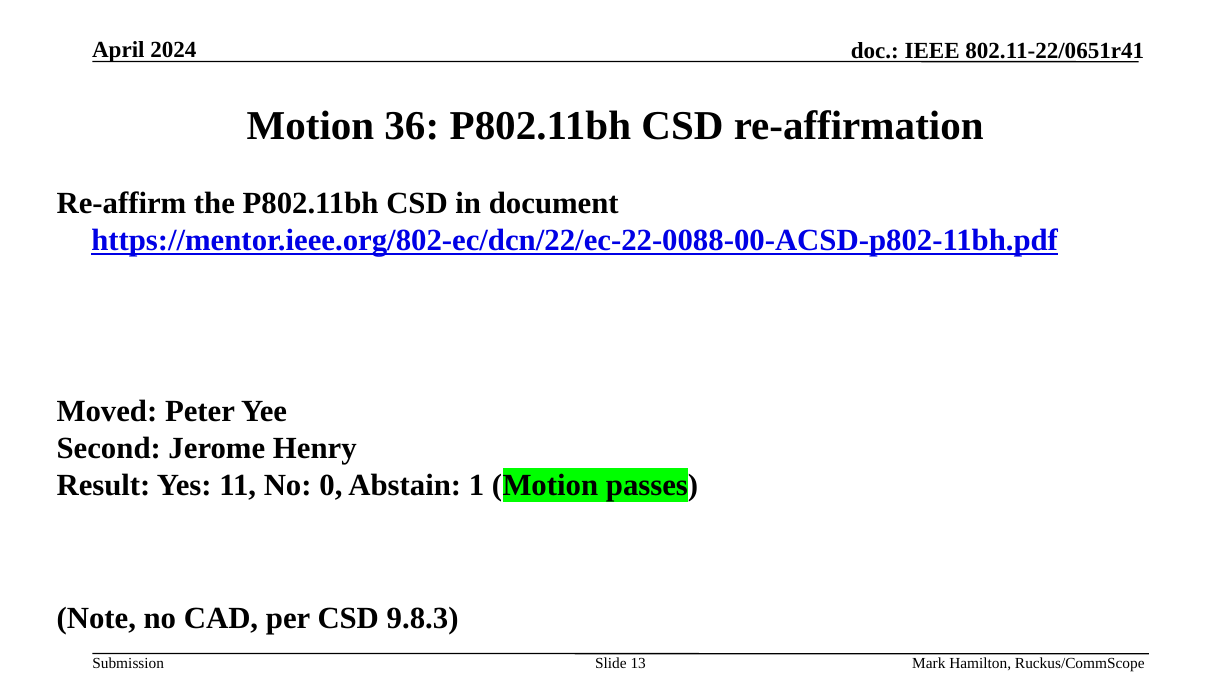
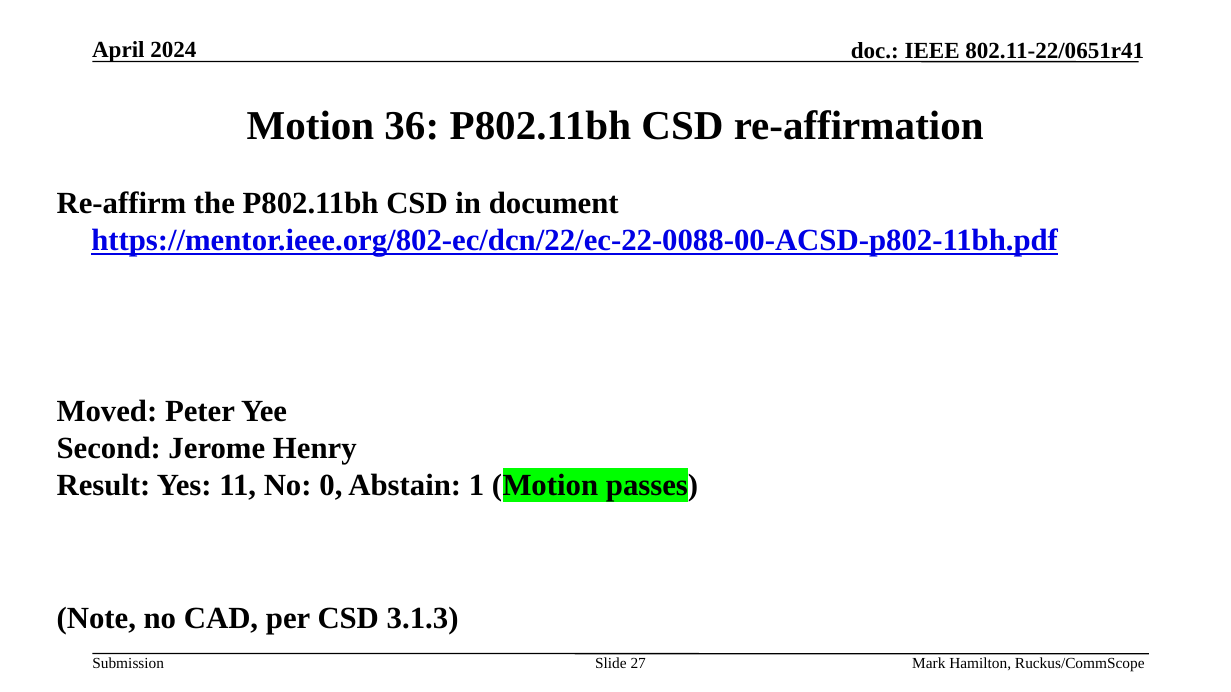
9.8.3: 9.8.3 -> 3.1.3
13: 13 -> 27
